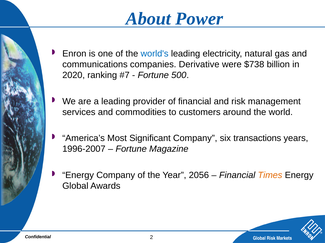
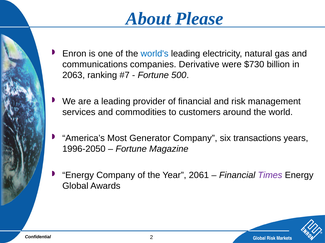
Power: Power -> Please
$738: $738 -> $730
2020: 2020 -> 2063
Significant: Significant -> Generator
1996-2007: 1996-2007 -> 1996-2050
2056: 2056 -> 2061
Times colour: orange -> purple
